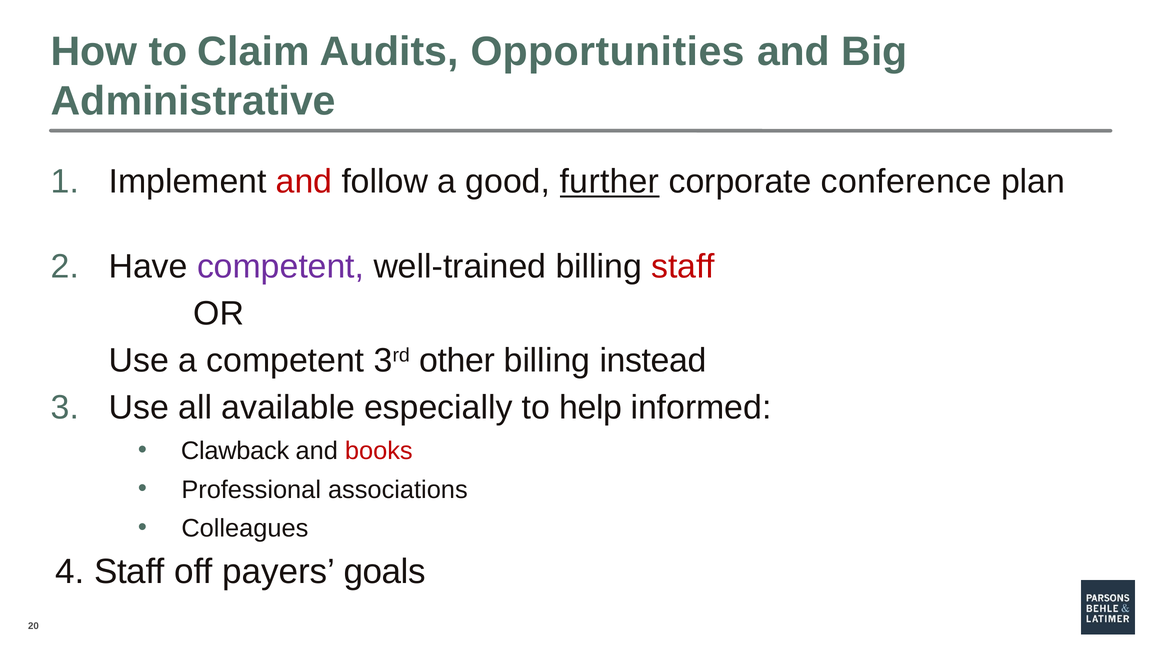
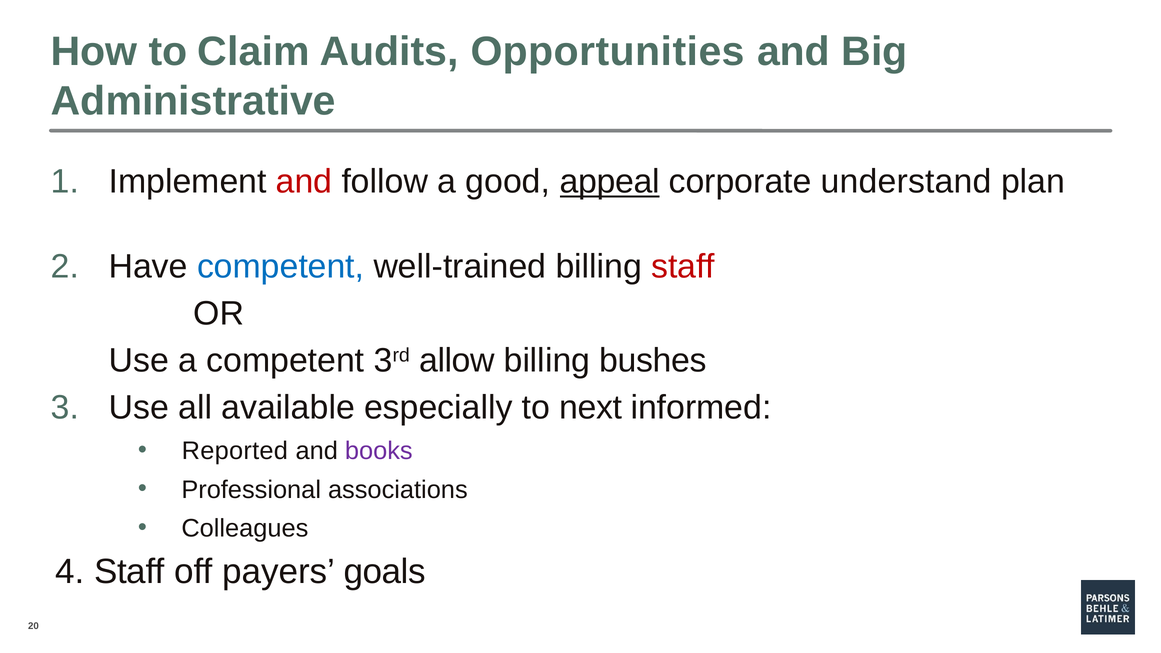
further: further -> appeal
conference: conference -> understand
competent at (281, 266) colour: purple -> blue
other: other -> allow
instead: instead -> bushes
help: help -> next
Clawback: Clawback -> Reported
books colour: red -> purple
